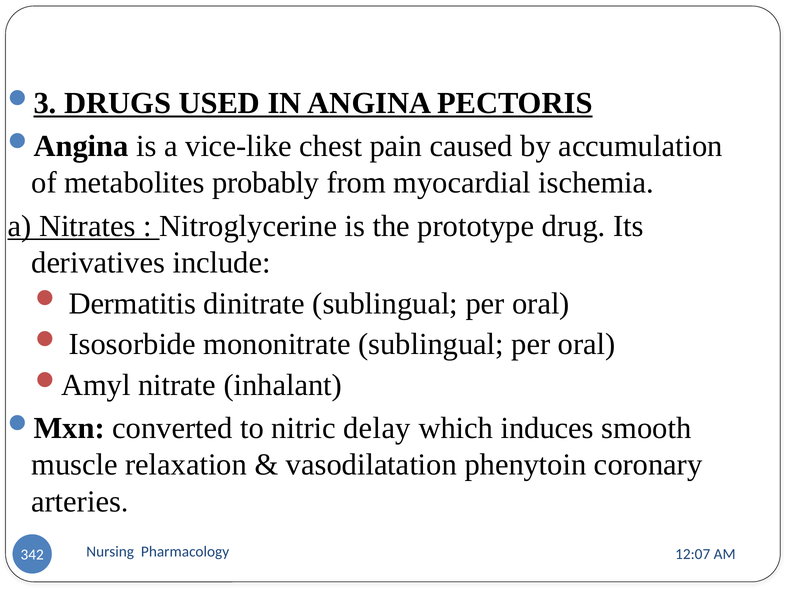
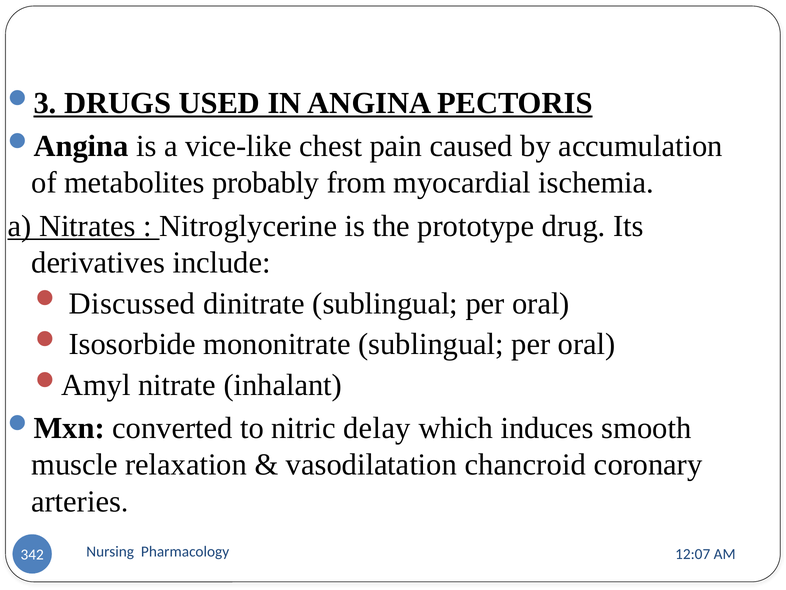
Dermatitis: Dermatitis -> Discussed
phenytoin: phenytoin -> chancroid
